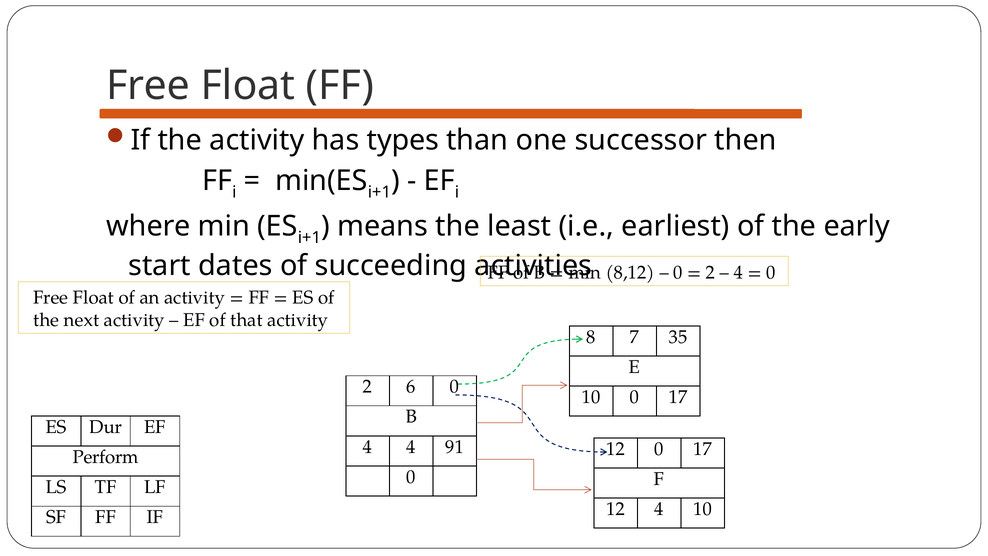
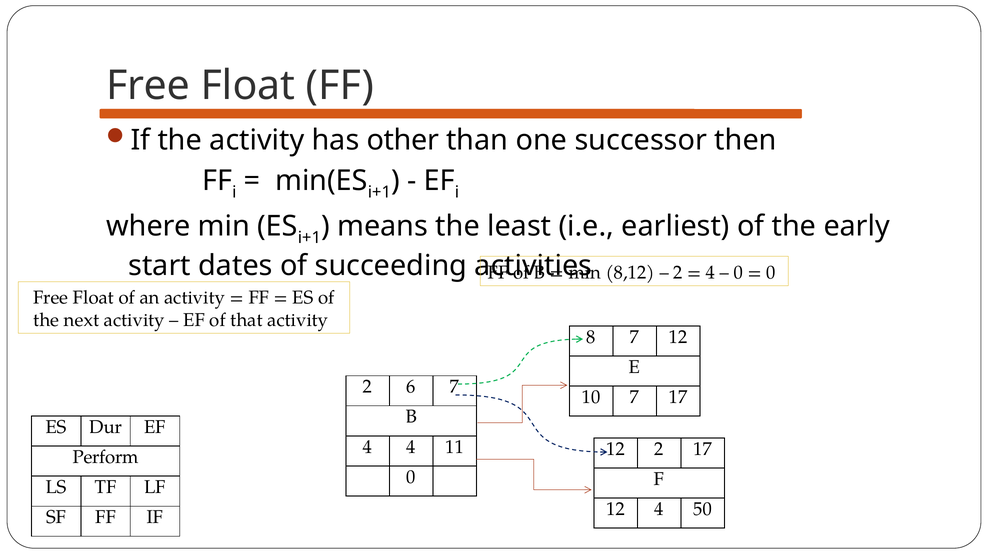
types: types -> other
0 at (678, 272): 0 -> 2
2 at (711, 272): 2 -> 4
4 at (738, 272): 4 -> 0
7 35: 35 -> 12
6 0: 0 -> 7
10 0: 0 -> 7
91: 91 -> 11
12 0: 0 -> 2
4 10: 10 -> 50
